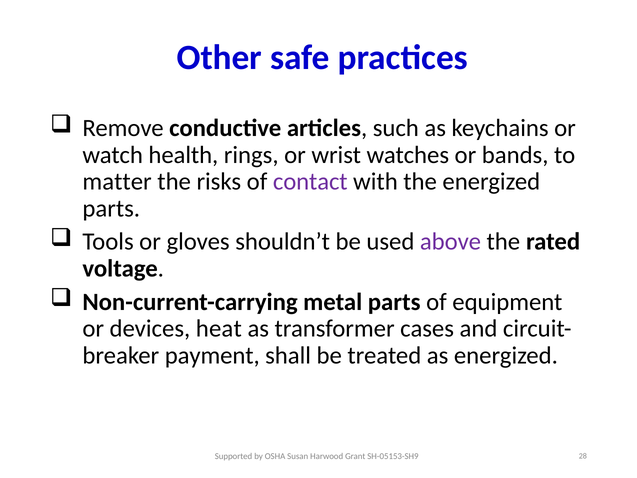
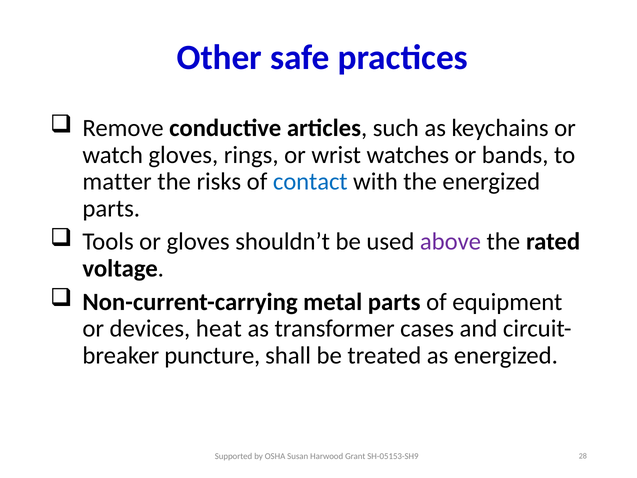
watch health: health -> gloves
contact colour: purple -> blue
payment: payment -> puncture
